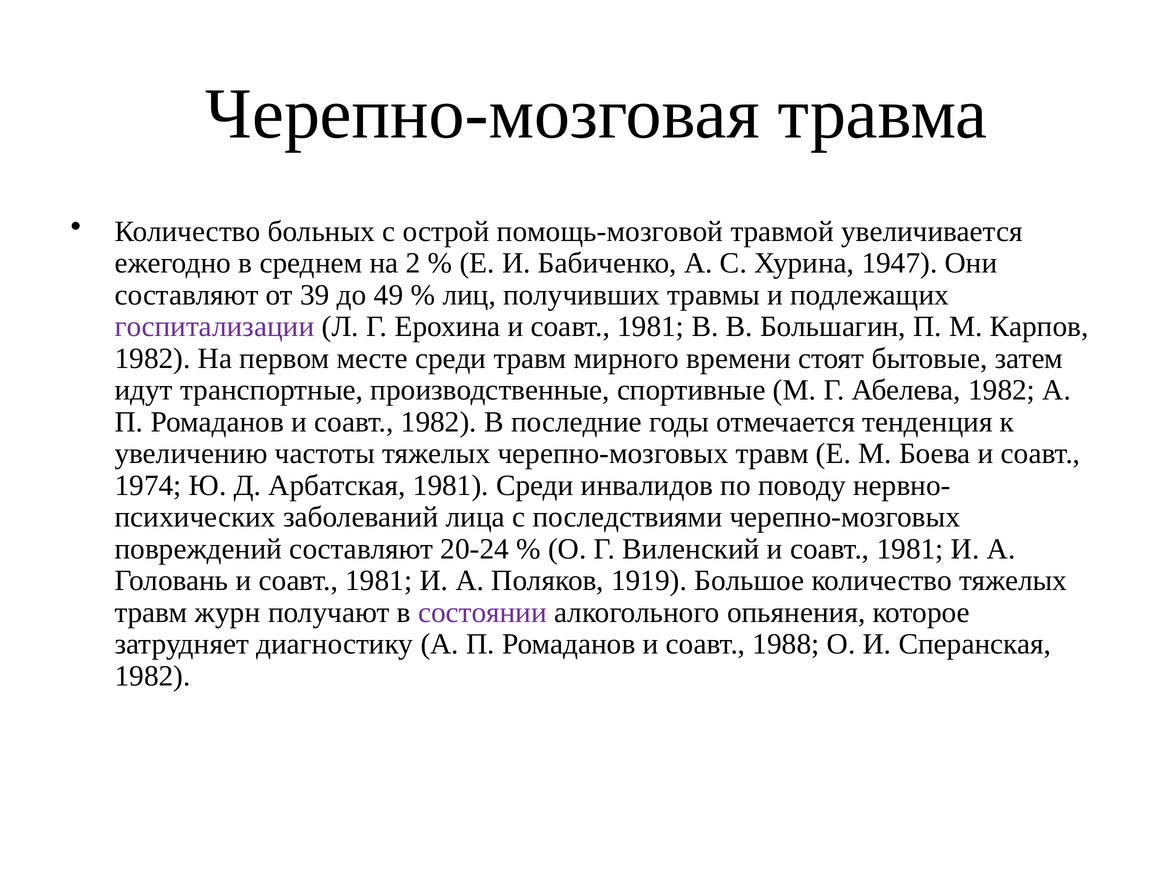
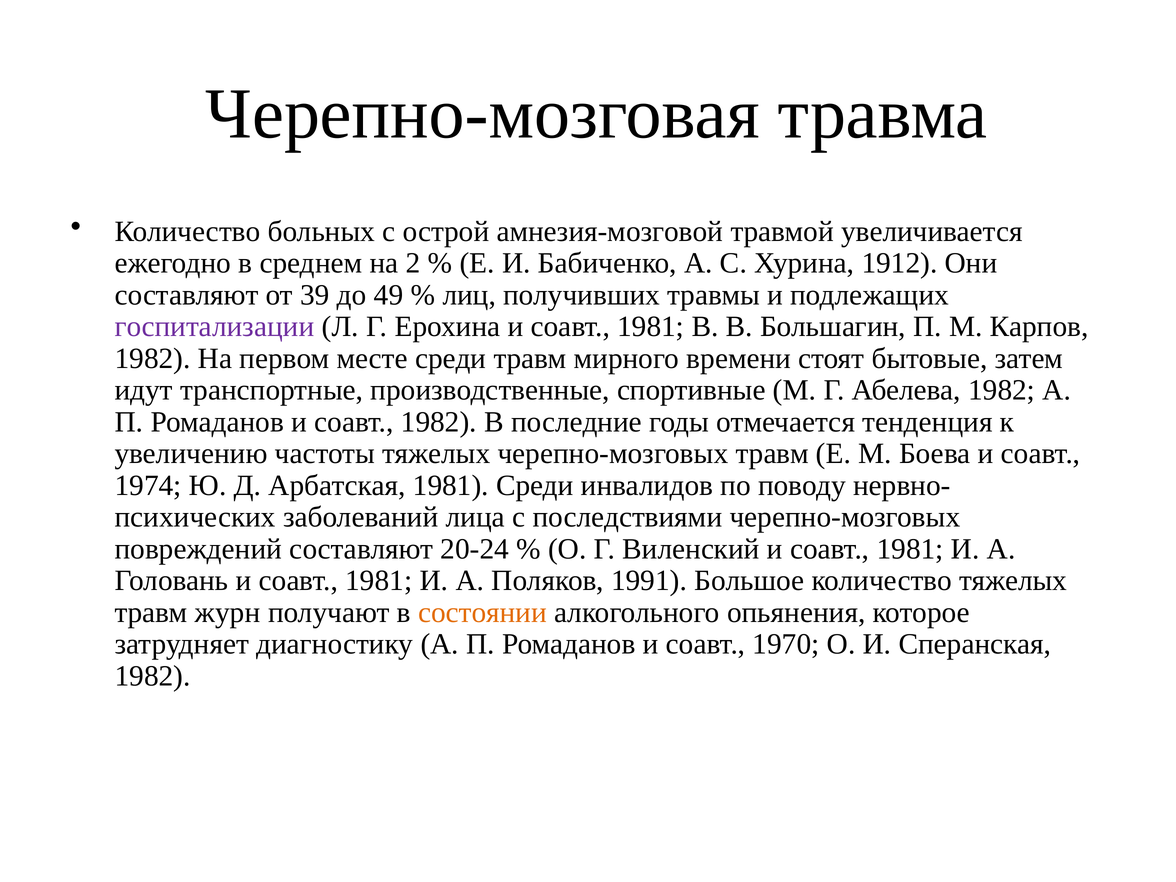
помощь-мозговой: помощь-мозговой -> амнезия-мозговой
1947: 1947 -> 1912
1919: 1919 -> 1991
состоянии colour: purple -> orange
1988: 1988 -> 1970
